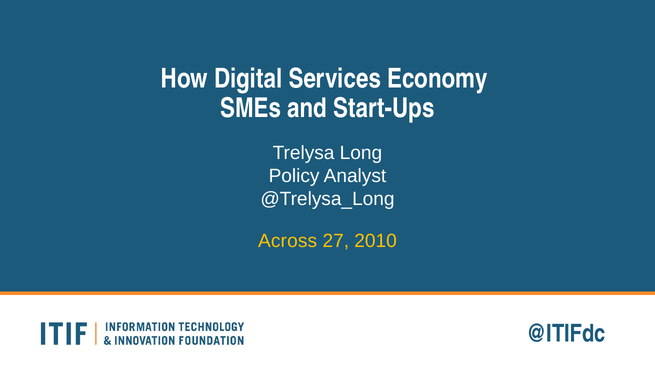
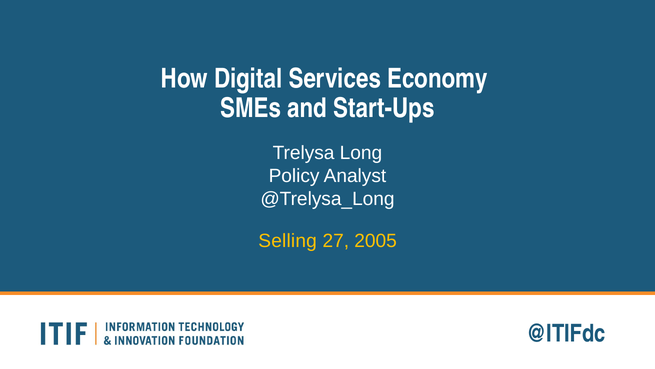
Across: Across -> Selling
2010: 2010 -> 2005
